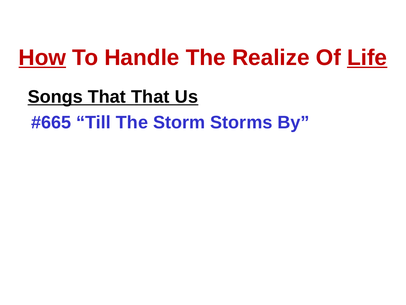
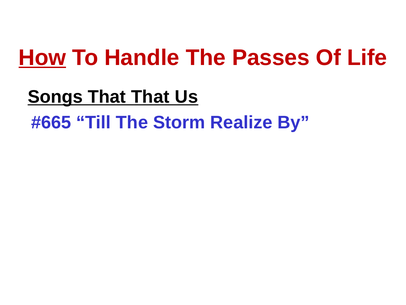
Realize: Realize -> Passes
Life underline: present -> none
Storms: Storms -> Realize
